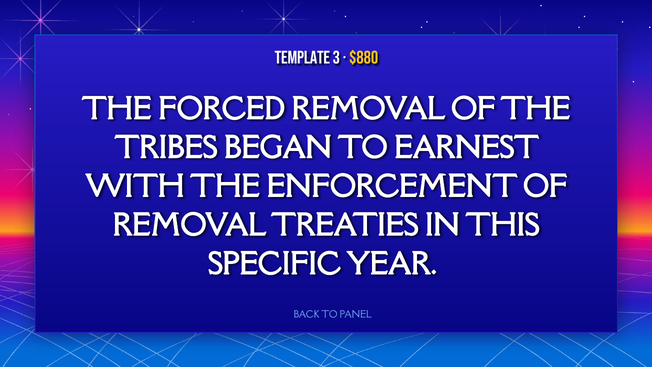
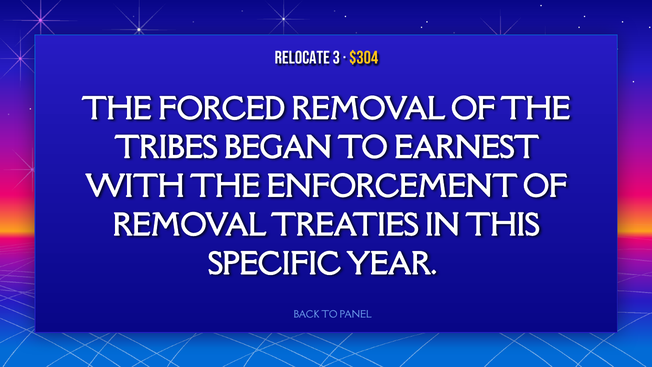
TEMPLATE: TEMPLATE -> RELOCATE
$880: $880 -> $304
